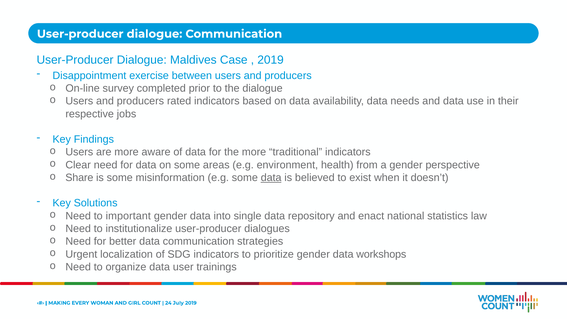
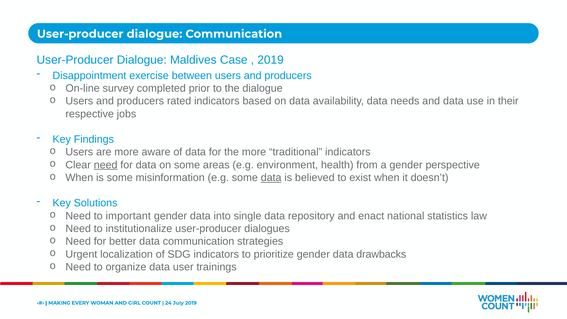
need at (106, 165) underline: none -> present
Share at (79, 178): Share -> When
workshops: workshops -> drawbacks
